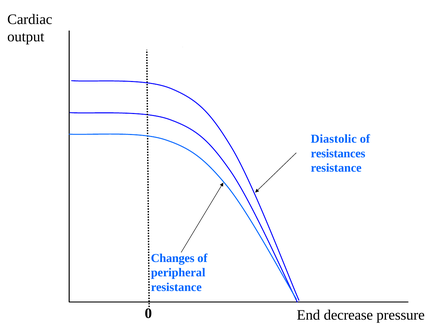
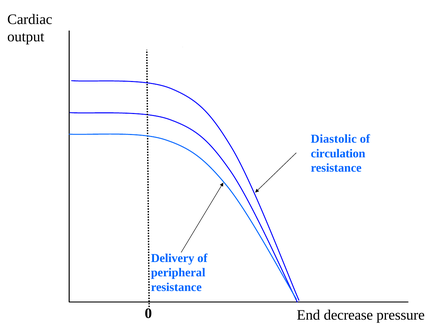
resistances: resistances -> circulation
Changes: Changes -> Delivery
